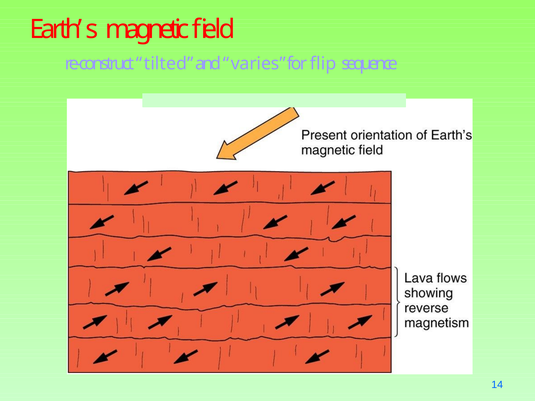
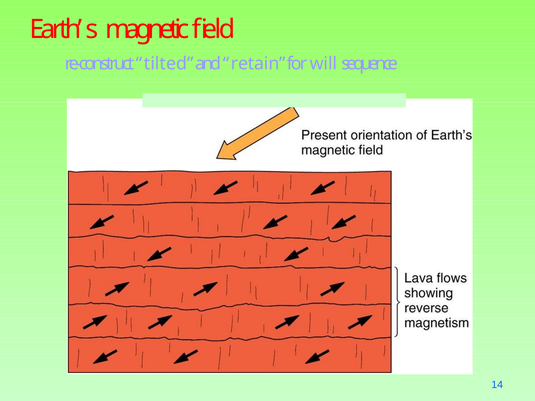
varies: varies -> retain
flip: flip -> will
